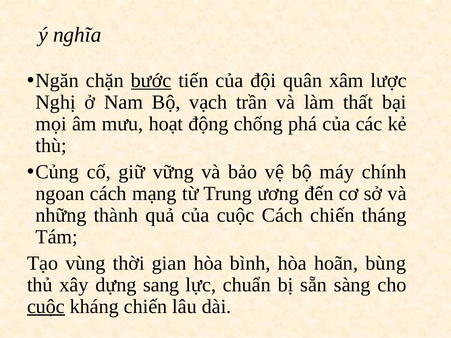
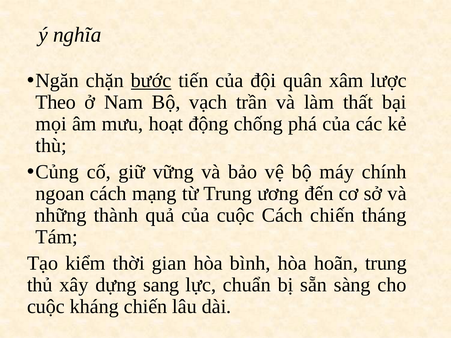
Nghị: Nghị -> Theo
vùng: vùng -> kiểm
hoãn bùng: bùng -> trung
cuộc at (46, 307) underline: present -> none
